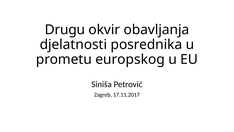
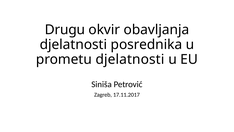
prometu europskog: europskog -> djelatnosti
